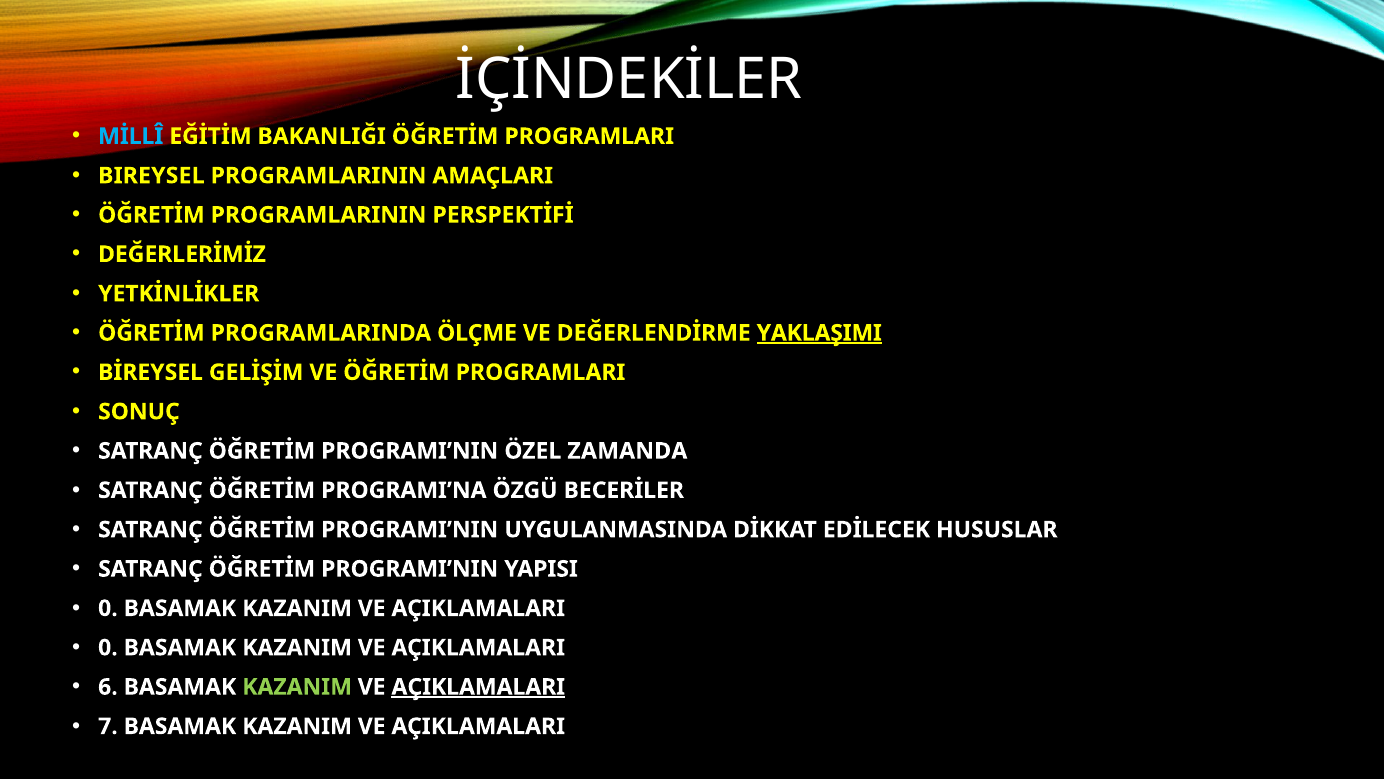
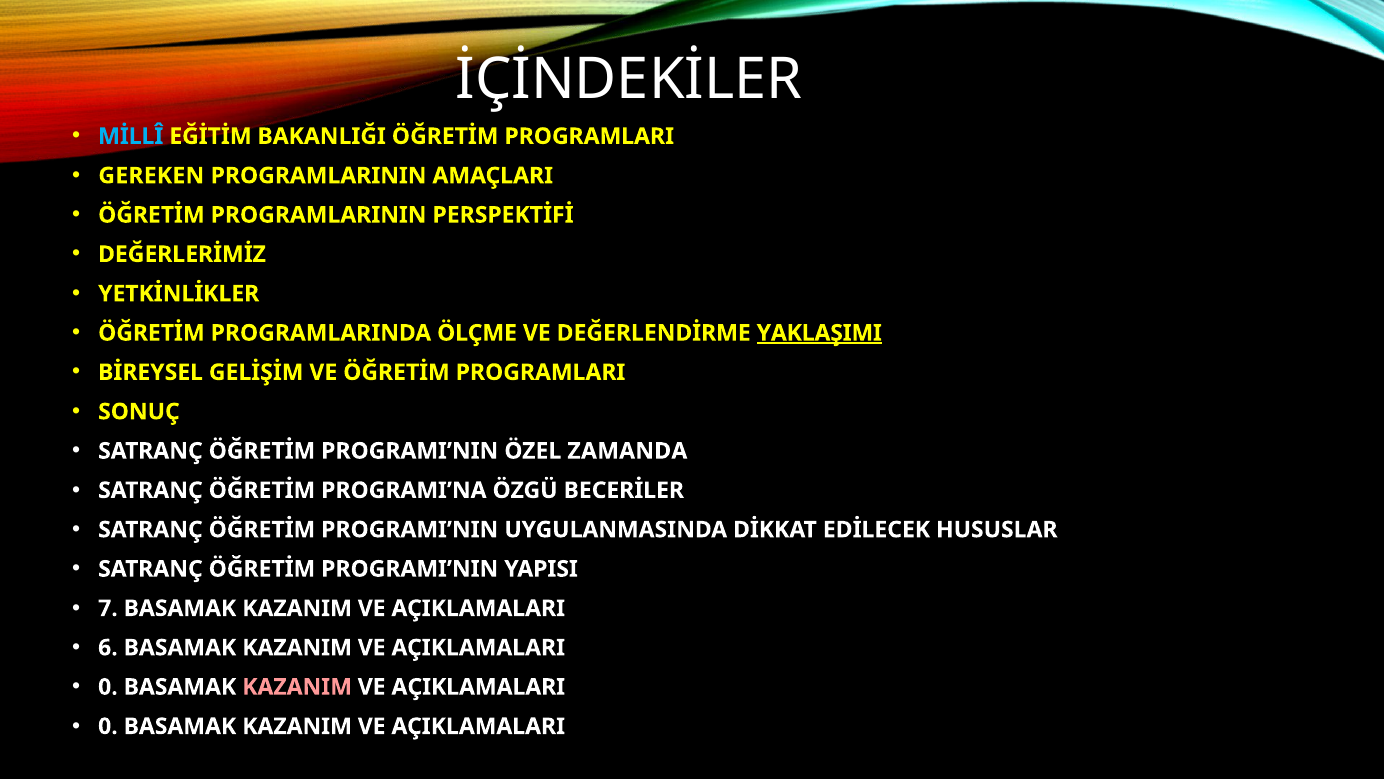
BIREYSEL: BIREYSEL -> GEREKEN
0 at (108, 608): 0 -> 7
0 at (108, 647): 0 -> 6
6 at (108, 687): 6 -> 0
KAZANIM at (297, 687) colour: light green -> pink
AÇIKLAMALARI at (478, 687) underline: present -> none
7 at (108, 726): 7 -> 0
